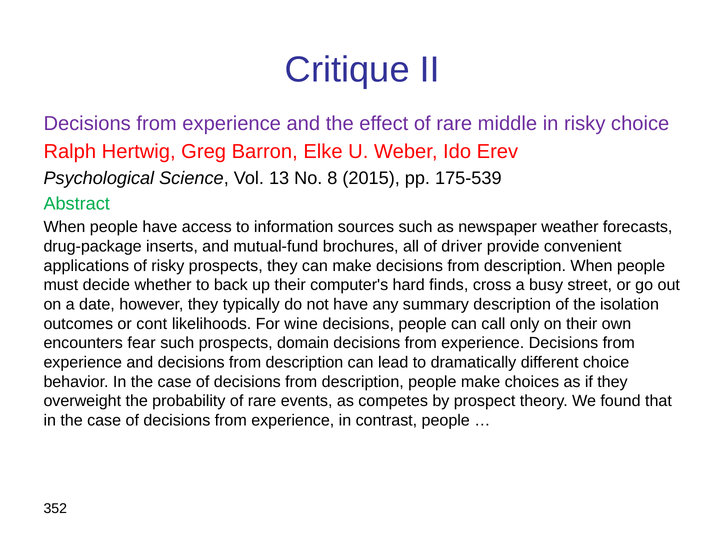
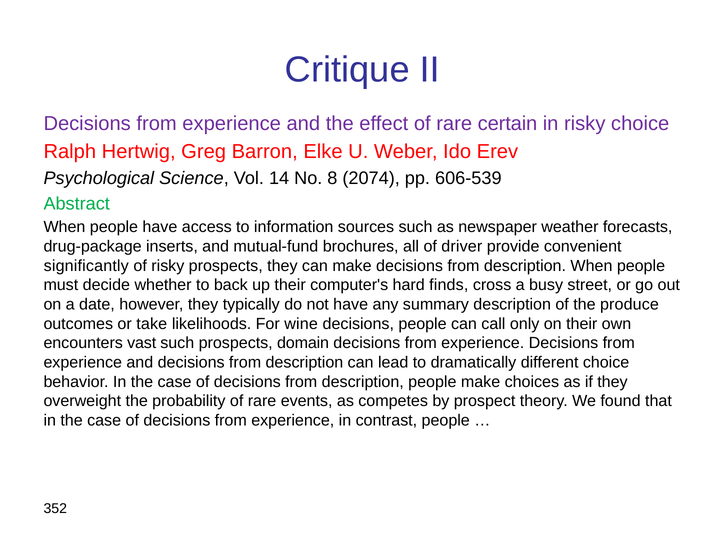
middle: middle -> certain
13: 13 -> 14
2015: 2015 -> 2074
175-539: 175-539 -> 606-539
applications: applications -> significantly
isolation: isolation -> produce
cont: cont -> take
fear: fear -> vast
